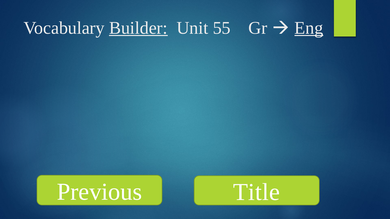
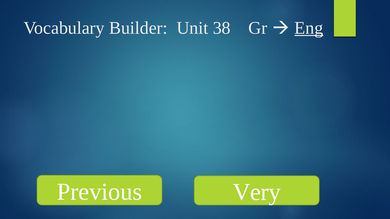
Builder underline: present -> none
55: 55 -> 38
Title: Title -> Very
